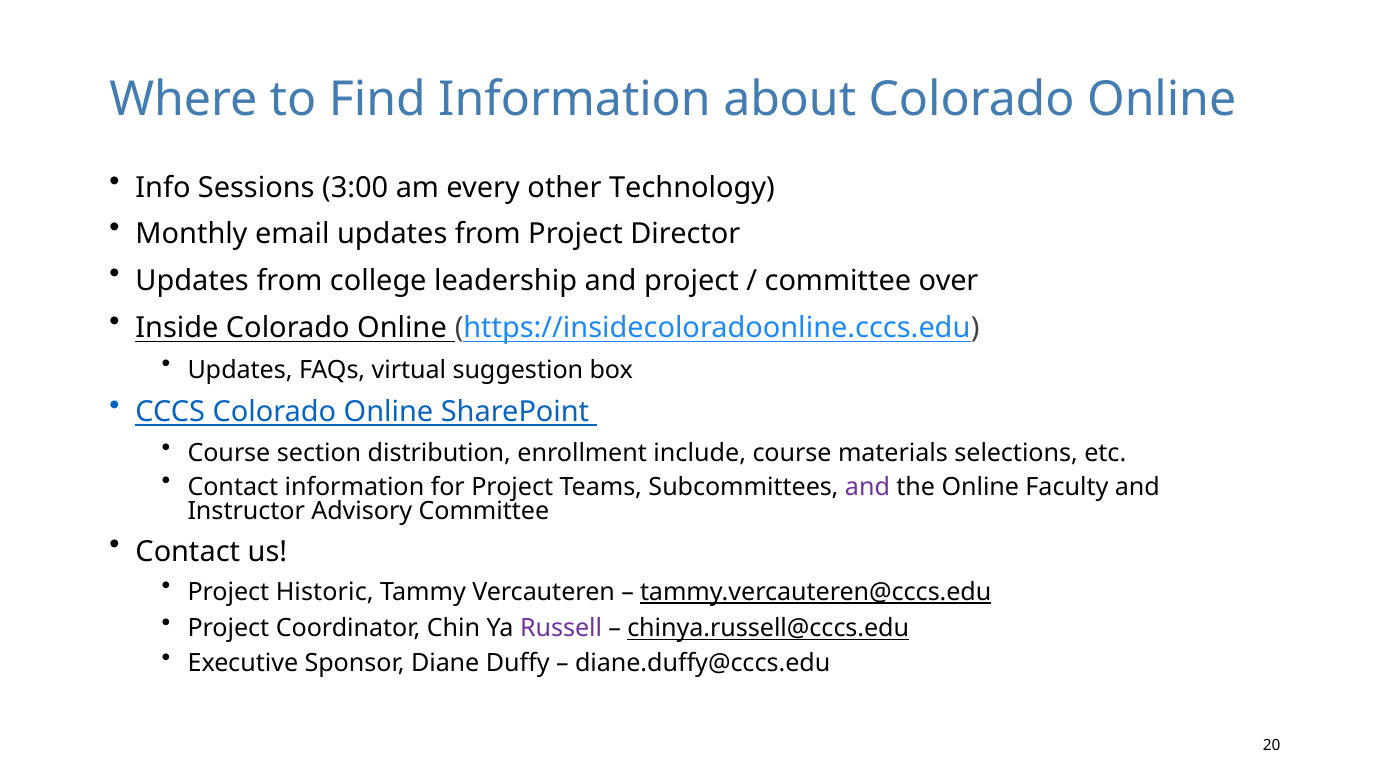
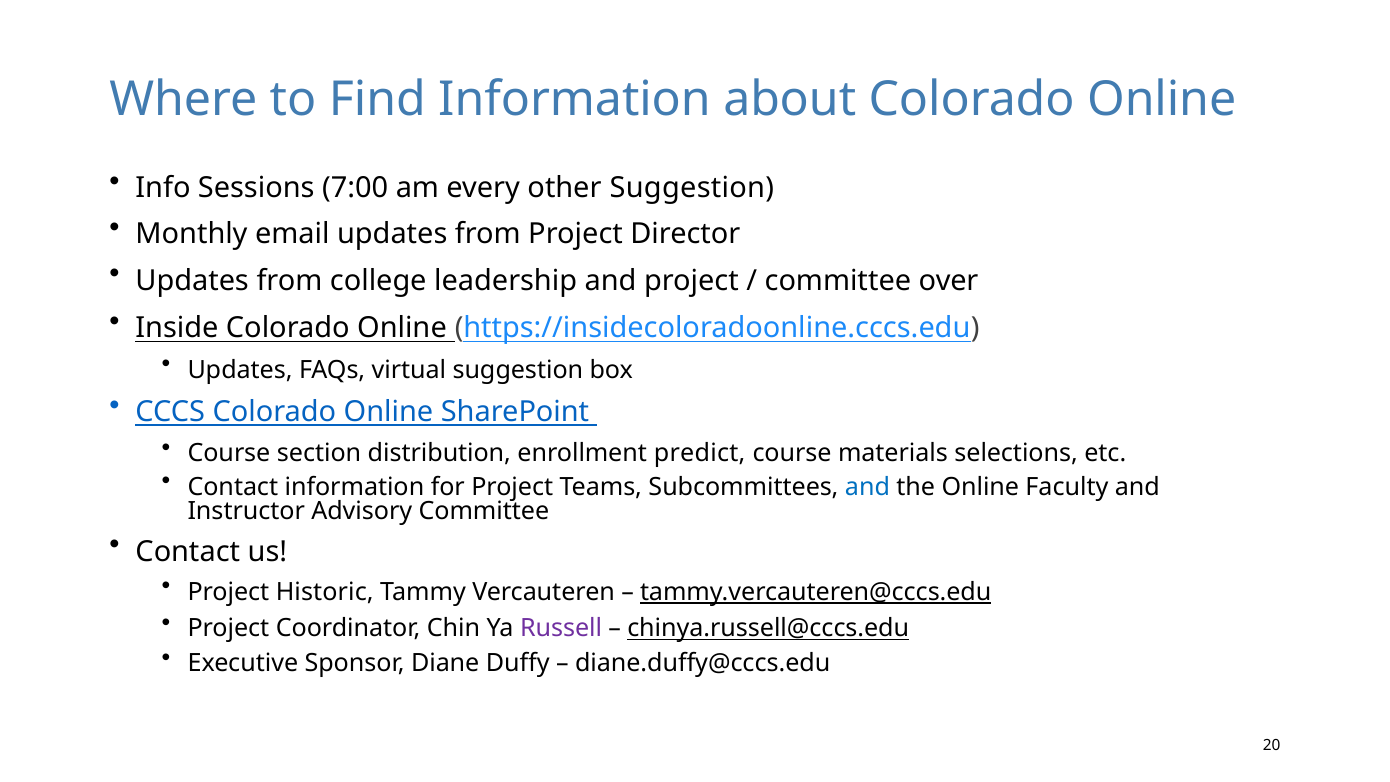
3:00: 3:00 -> 7:00
other Technology: Technology -> Suggestion
include: include -> predict
and at (867, 487) colour: purple -> blue
